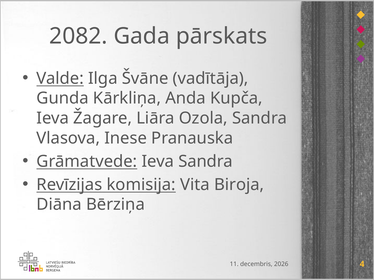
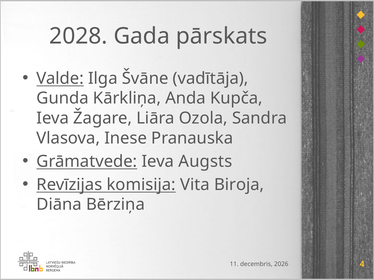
2082: 2082 -> 2028
Ieva Sandra: Sandra -> Augsts
